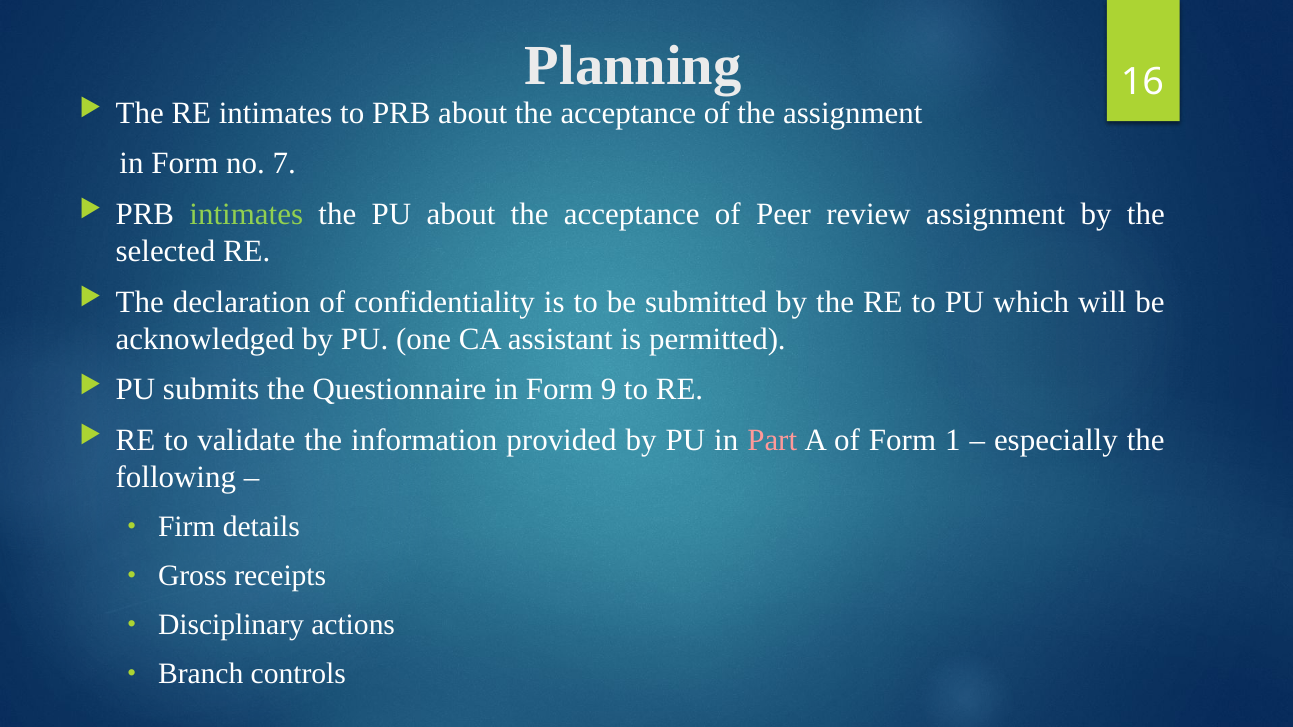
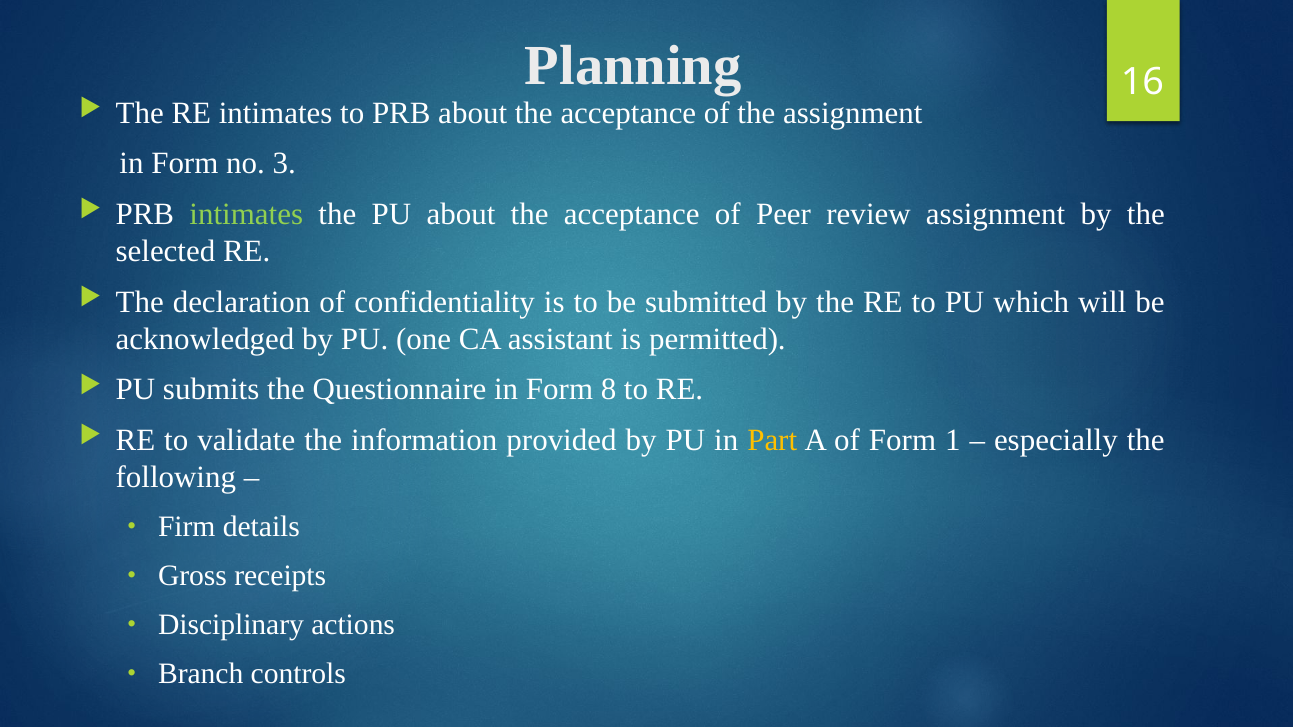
7: 7 -> 3
9: 9 -> 8
Part colour: pink -> yellow
